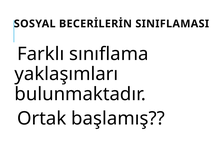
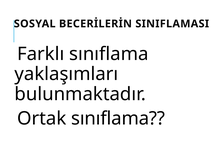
Ortak başlamış: başlamış -> sınıflama
